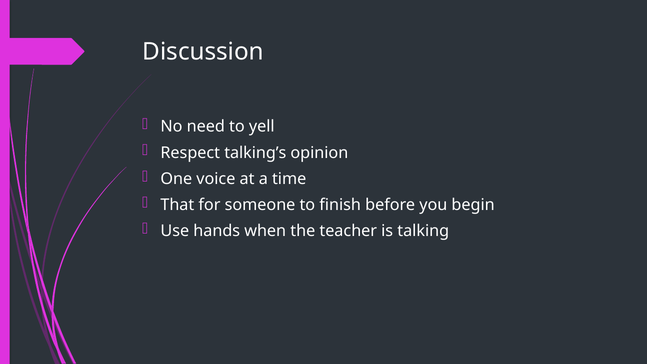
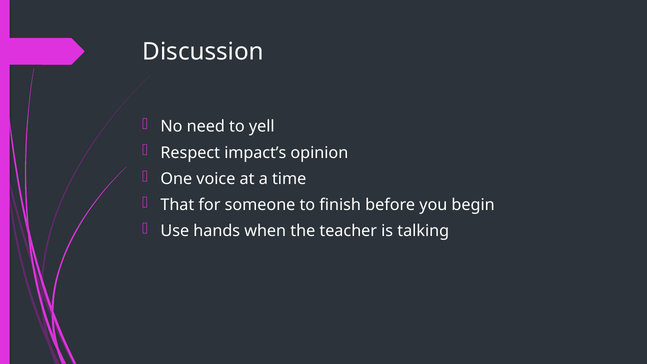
talking’s: talking’s -> impact’s
